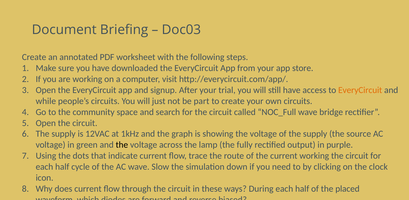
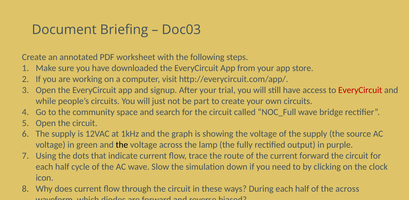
EveryCircuit at (360, 90) colour: orange -> red
current working: working -> forward
the placed: placed -> across
